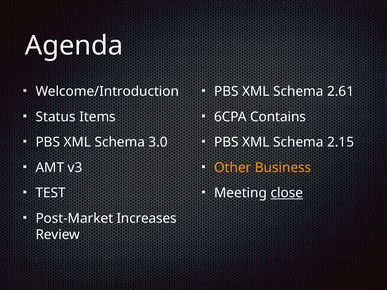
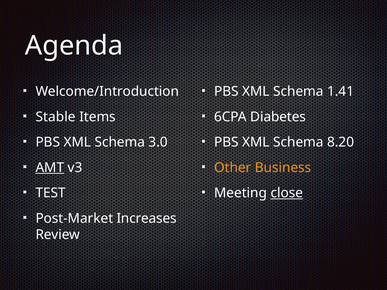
2.61: 2.61 -> 1.41
Status: Status -> Stable
Contains: Contains -> Diabetes
2.15: 2.15 -> 8.20
AMT underline: none -> present
